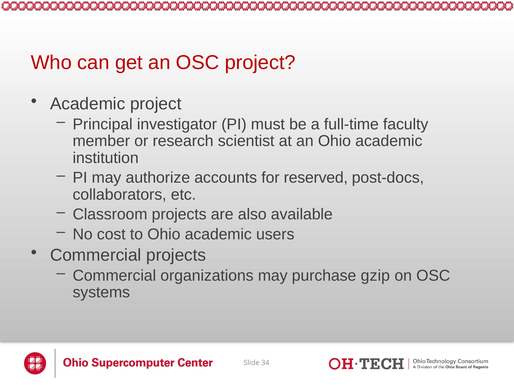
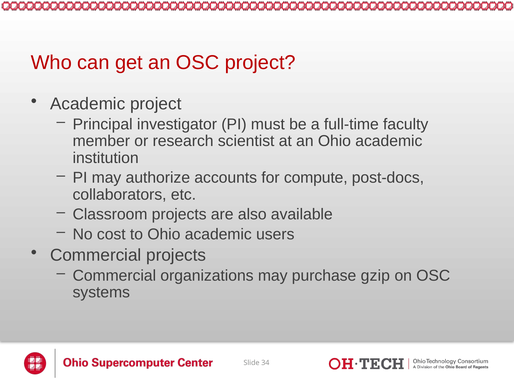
reserved: reserved -> compute
